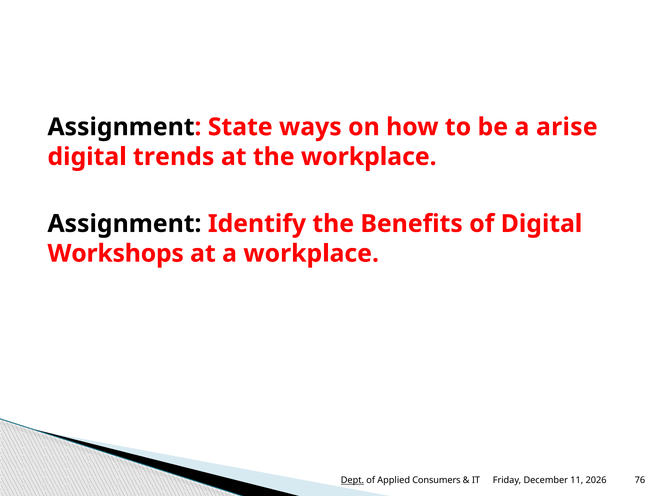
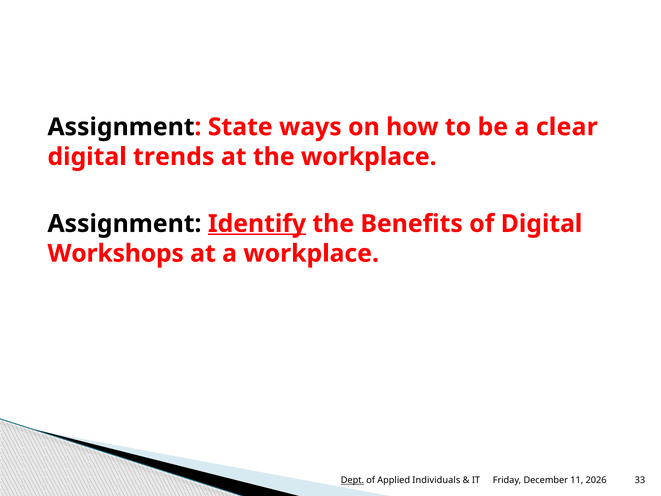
arise: arise -> clear
Identify underline: none -> present
Consumers: Consumers -> Individuals
76: 76 -> 33
